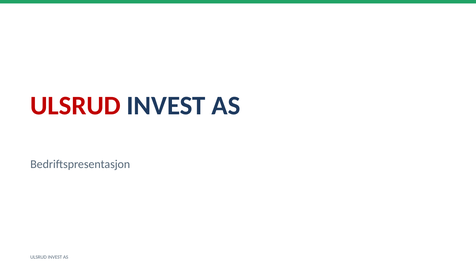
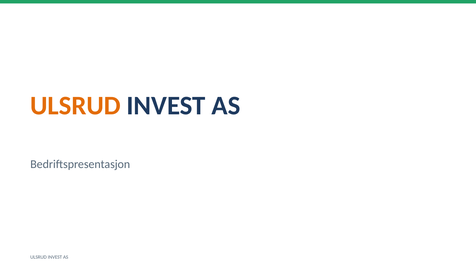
ULSRUD at (75, 106) colour: red -> orange
